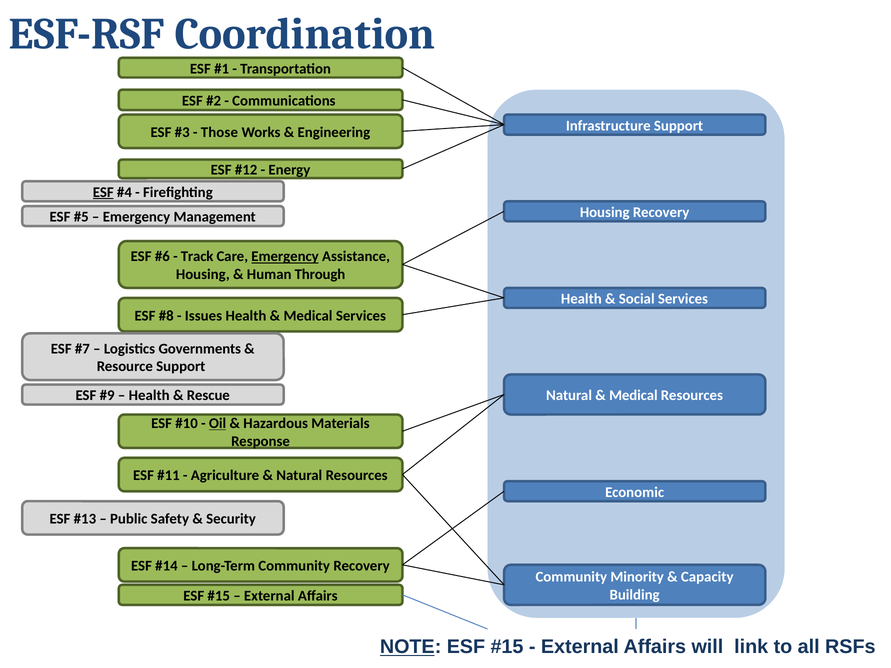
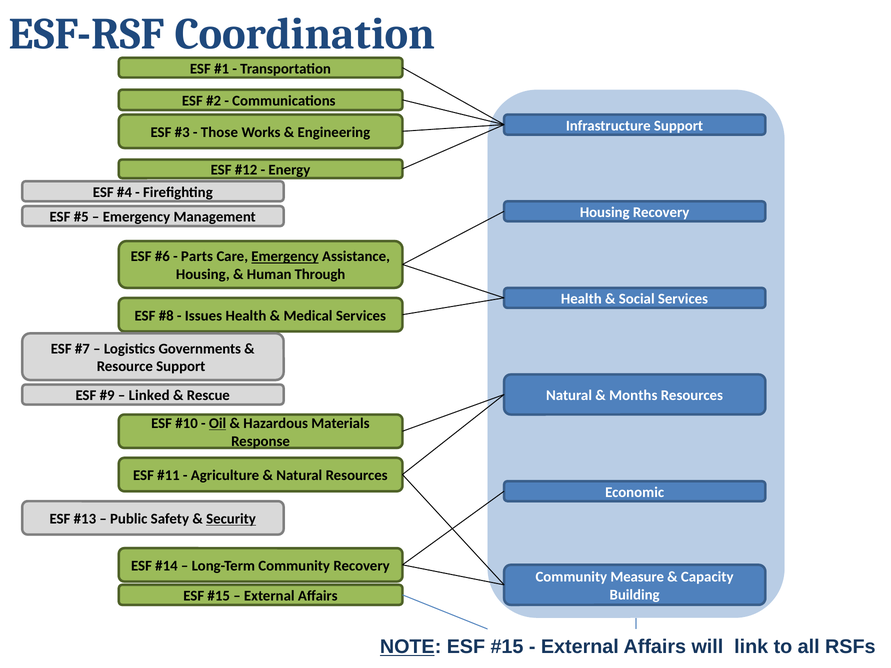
ESF at (103, 192) underline: present -> none
Track: Track -> Parts
Health at (149, 396): Health -> Linked
Medical at (633, 396): Medical -> Months
Security underline: none -> present
Minority: Minority -> Measure
